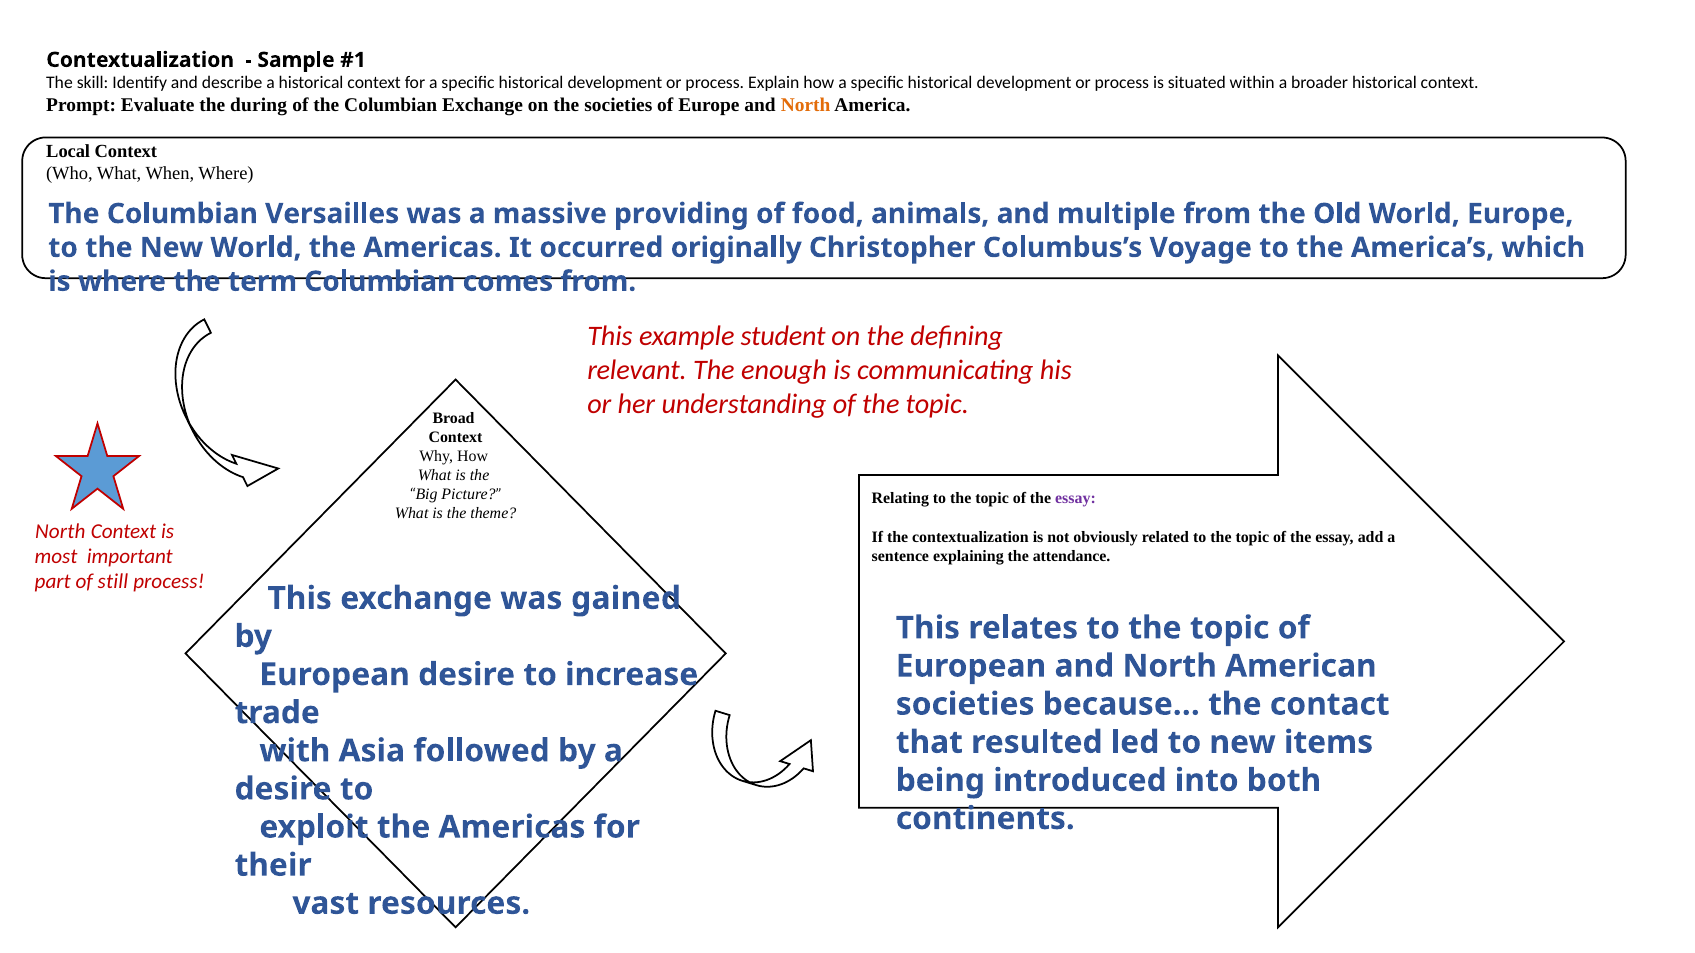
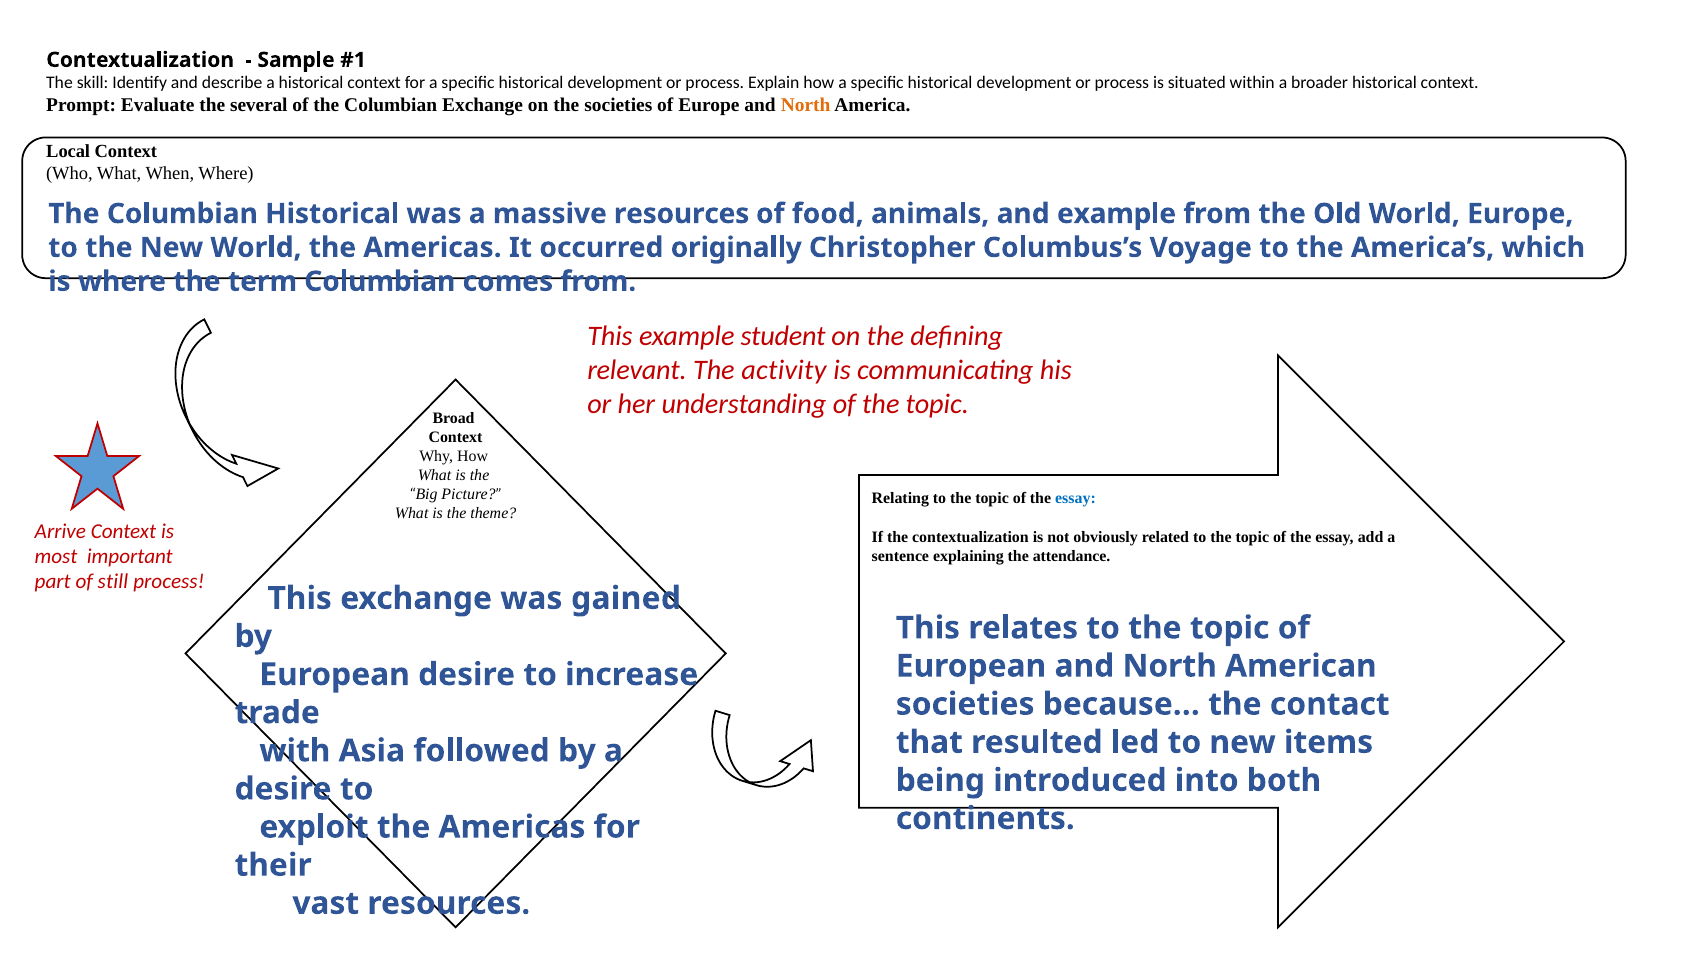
during: during -> several
Columbian Versailles: Versailles -> Historical
massive providing: providing -> resources
and multiple: multiple -> example
enough: enough -> activity
essay at (1076, 499) colour: purple -> blue
North at (60, 531): North -> Arrive
